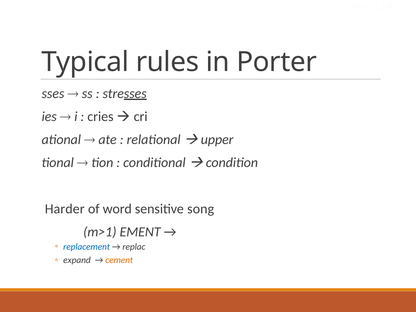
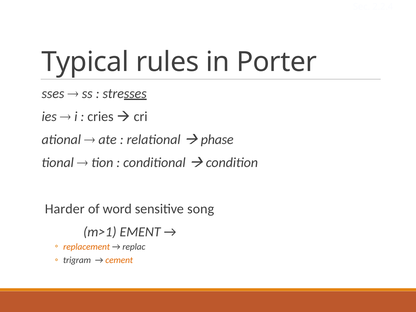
upper: upper -> phase
replacement colour: blue -> orange
expand: expand -> trigram
